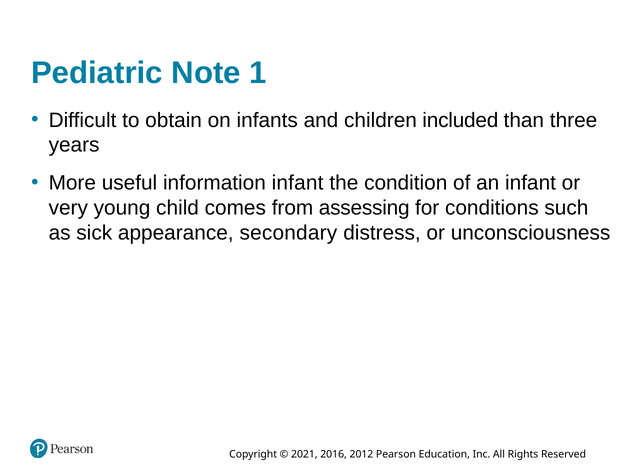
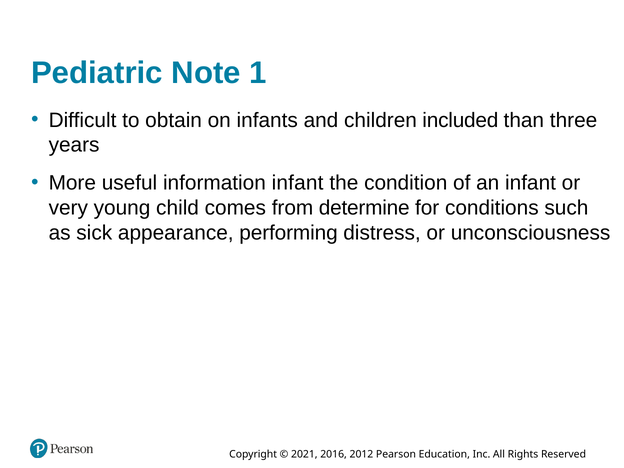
assessing: assessing -> determine
secondary: secondary -> performing
